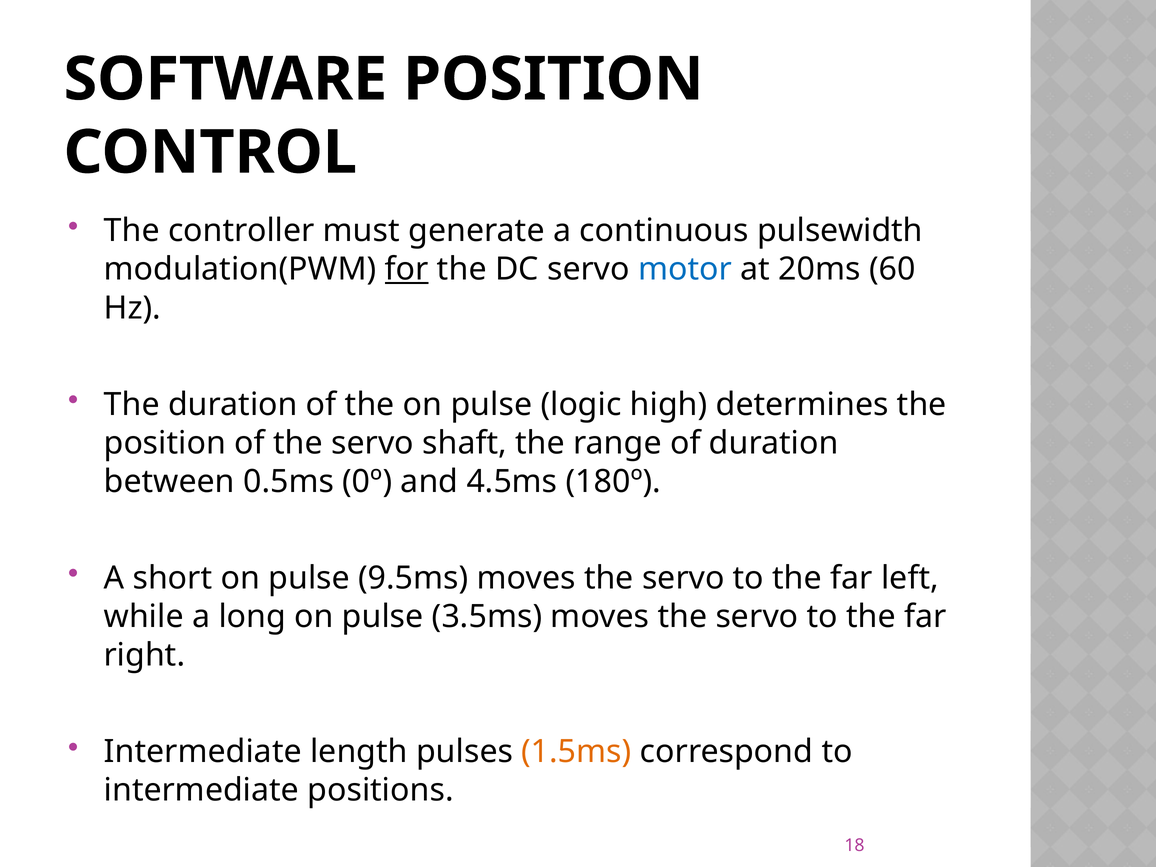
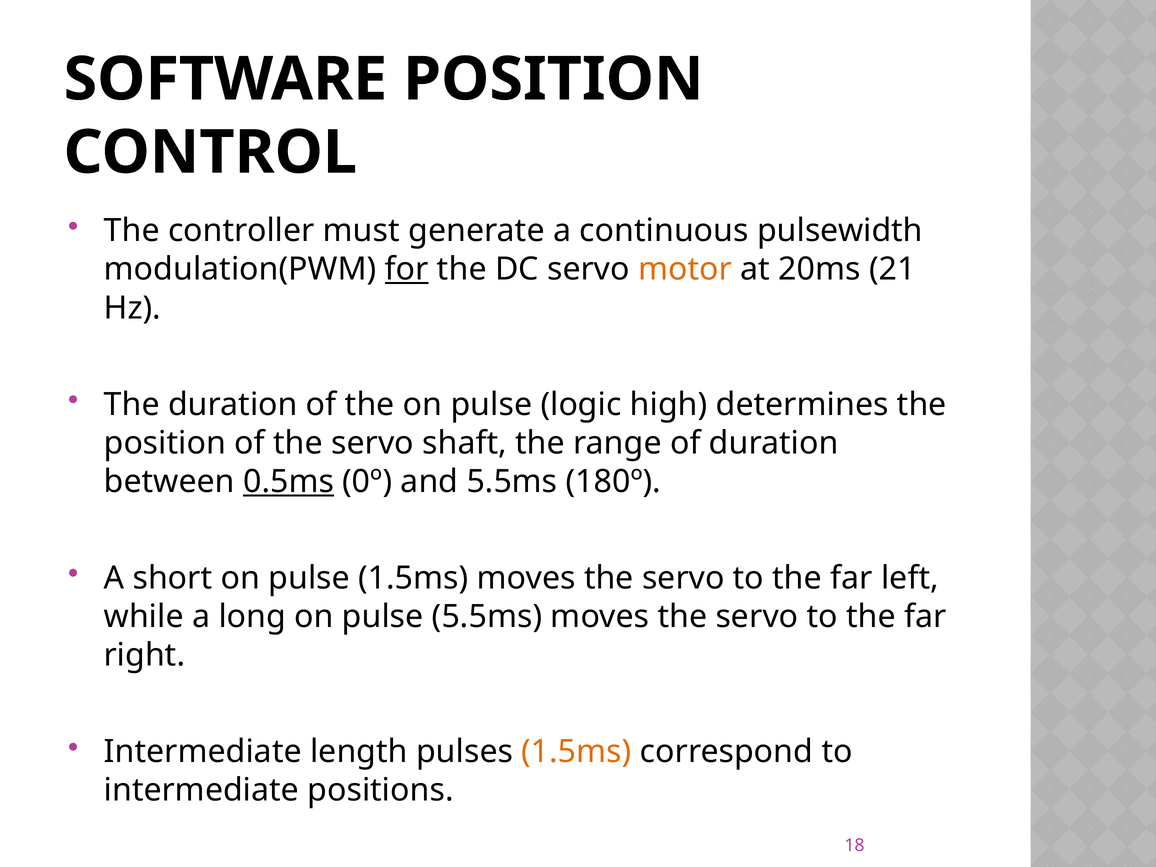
motor colour: blue -> orange
60: 60 -> 21
0.5ms underline: none -> present
and 4.5ms: 4.5ms -> 5.5ms
pulse 9.5ms: 9.5ms -> 1.5ms
pulse 3.5ms: 3.5ms -> 5.5ms
